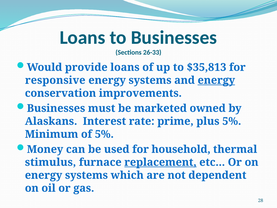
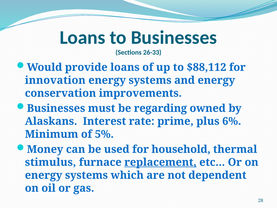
$35,813: $35,813 -> $88,112
responsive: responsive -> innovation
energy at (216, 80) underline: present -> none
marketed: marketed -> regarding
plus 5%: 5% -> 6%
